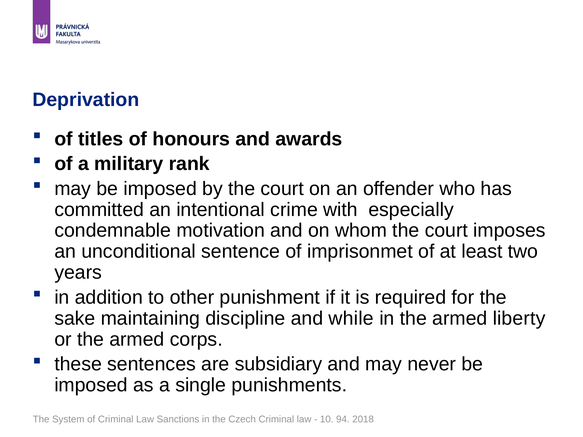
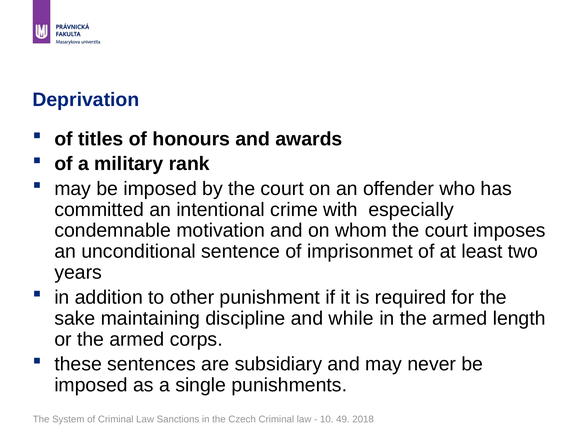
liberty: liberty -> length
94: 94 -> 49
